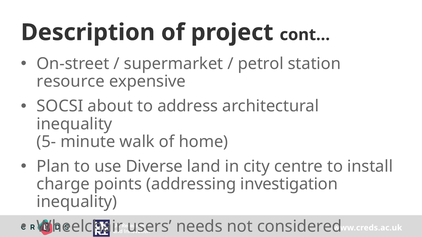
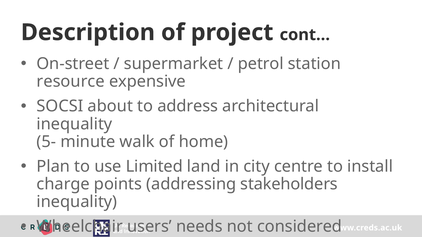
Diverse: Diverse -> Limited
investigation: investigation -> stakeholders
